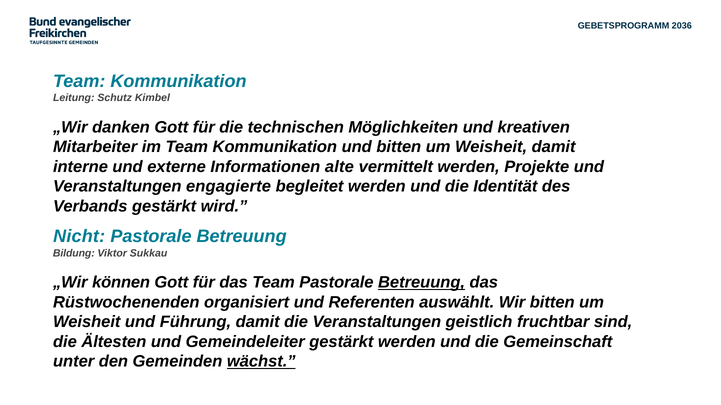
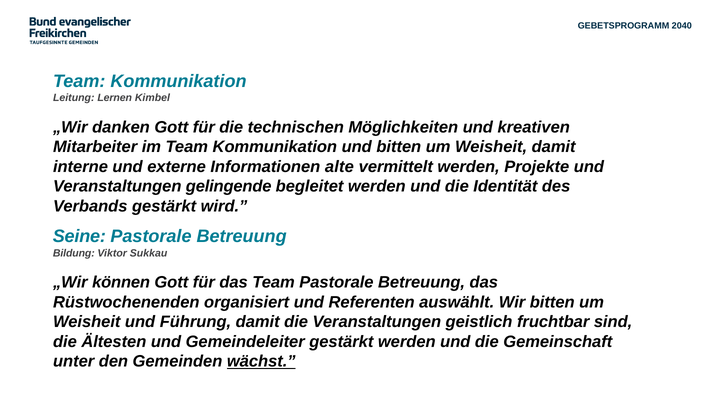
2036: 2036 -> 2040
Schutz: Schutz -> Lernen
engagierte: engagierte -> gelingende
Nicht: Nicht -> Seine
Betreuung at (422, 283) underline: present -> none
